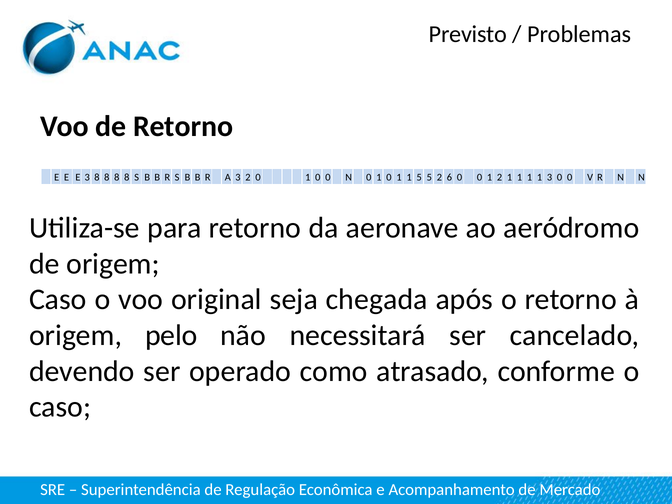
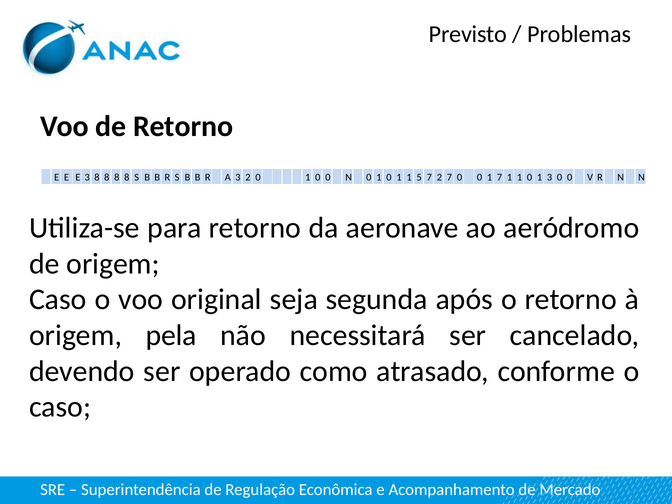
5 5: 5 -> 7
2 6: 6 -> 7
1 2: 2 -> 7
1 at (530, 177): 1 -> 0
chegada: chegada -> segunda
pelo: pelo -> pela
